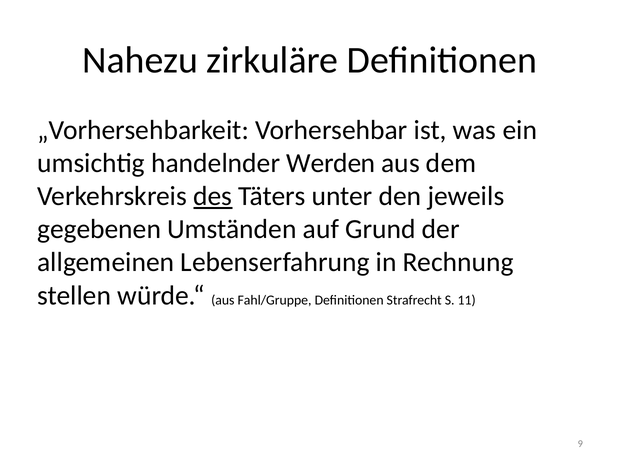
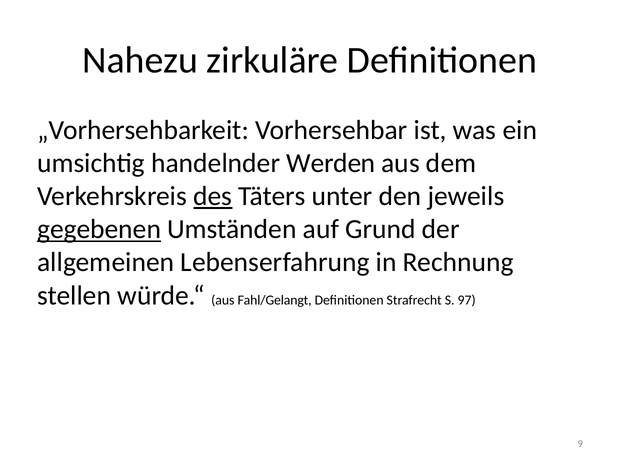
gegebenen underline: none -> present
Fahl/Gruppe: Fahl/Gruppe -> Fahl/Gelangt
11: 11 -> 97
